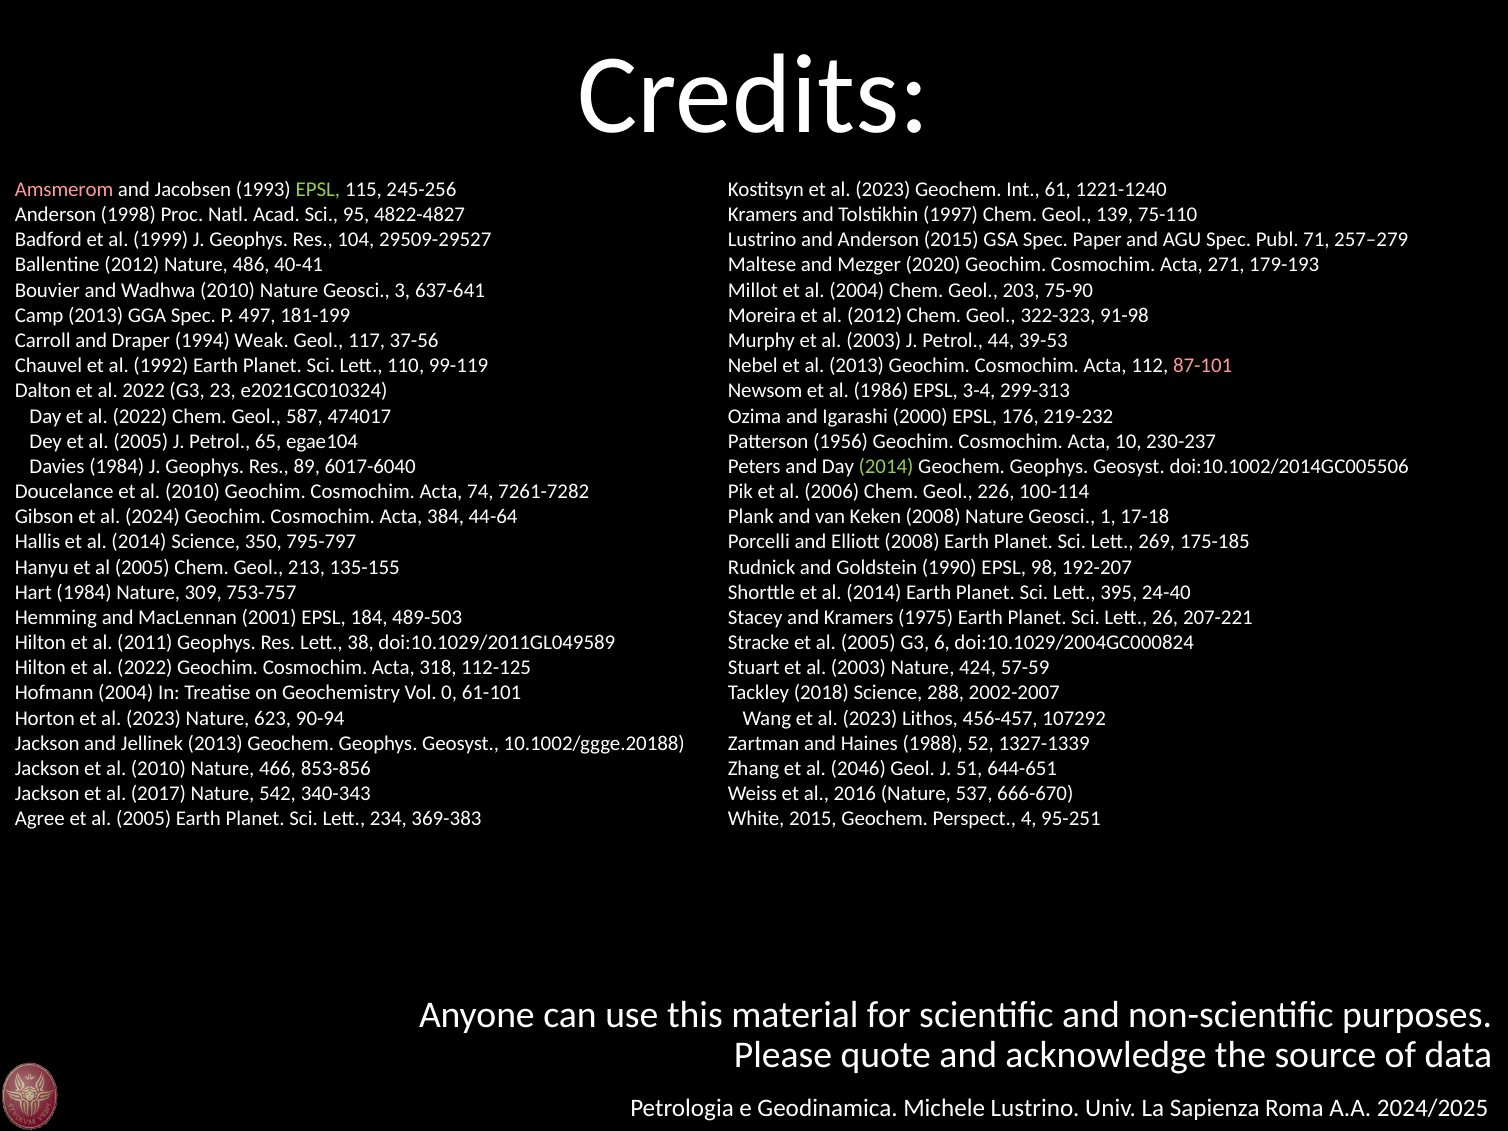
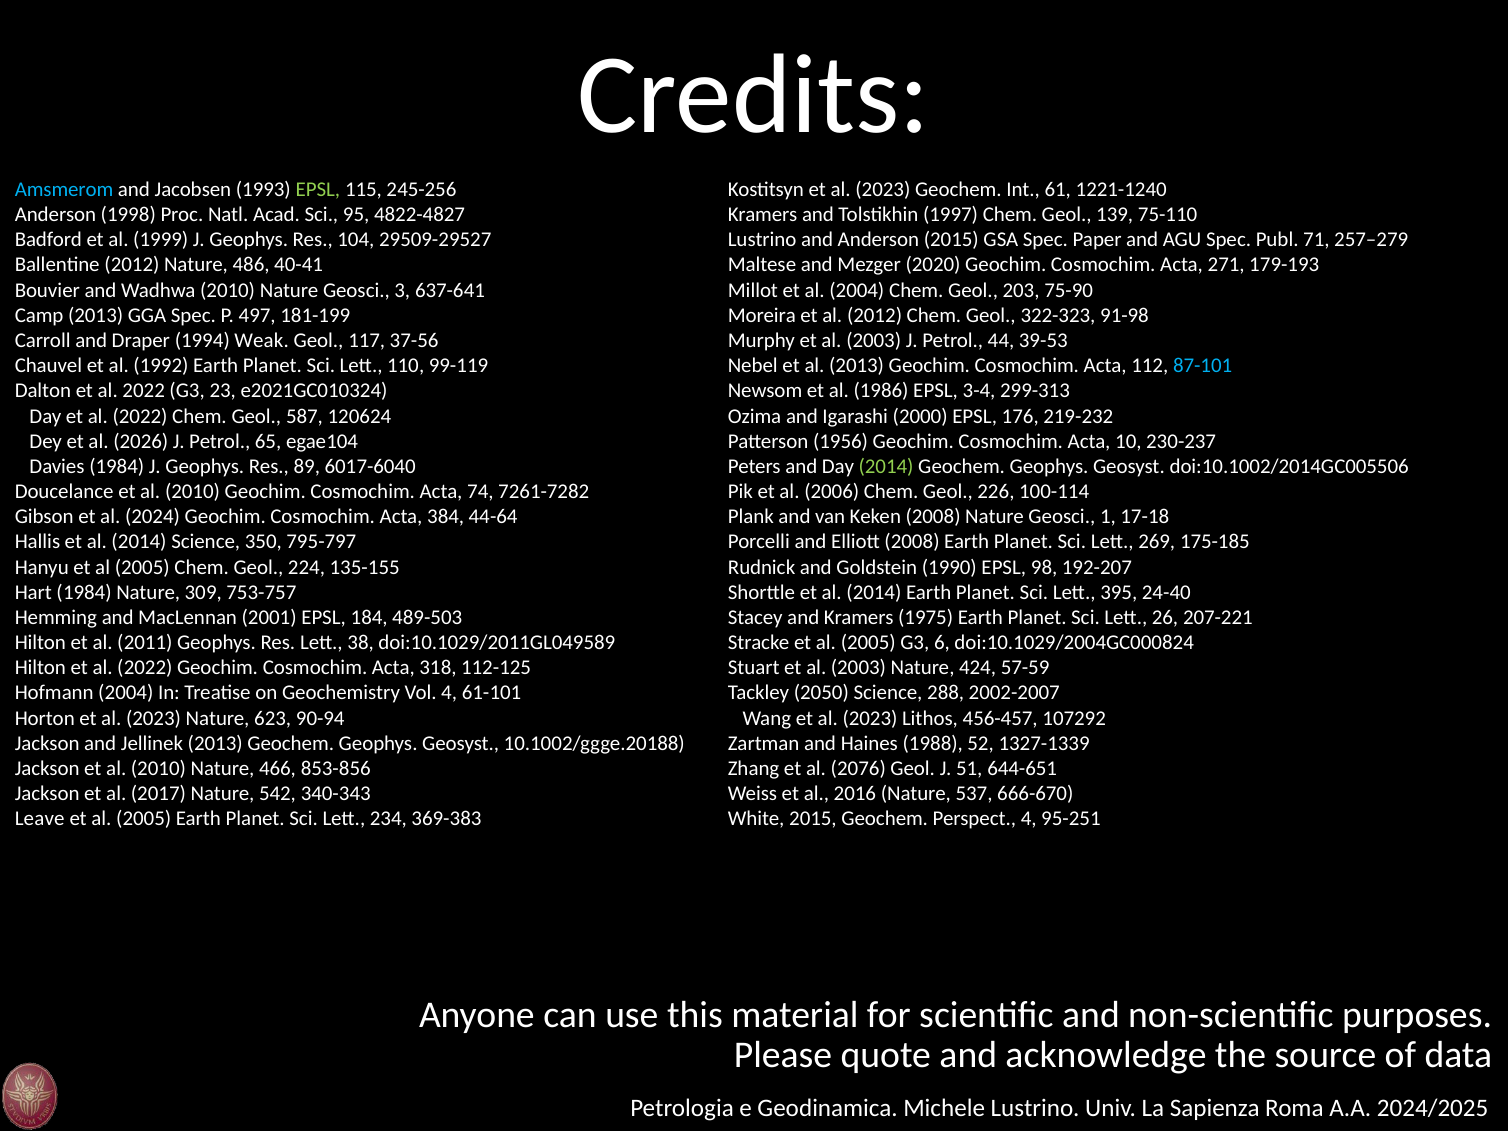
Amsmerom colour: pink -> light blue
87-101 colour: pink -> light blue
474017: 474017 -> 120624
Dey et al 2005: 2005 -> 2026
213: 213 -> 224
Vol 0: 0 -> 4
2018: 2018 -> 2050
2046: 2046 -> 2076
Agree: Agree -> Leave
